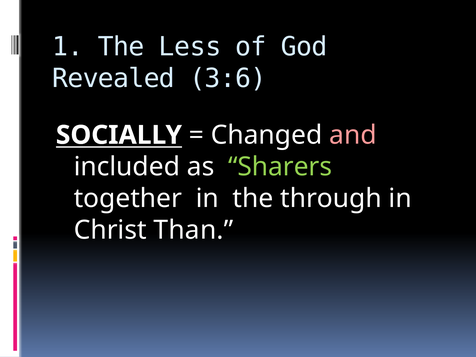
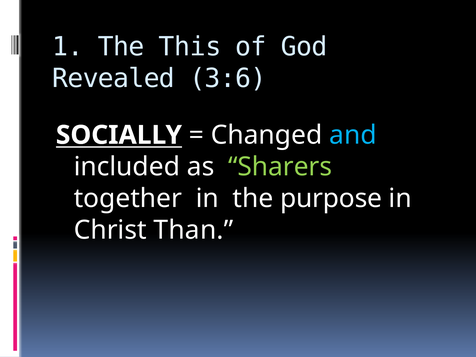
Less: Less -> This
and colour: pink -> light blue
through: through -> purpose
